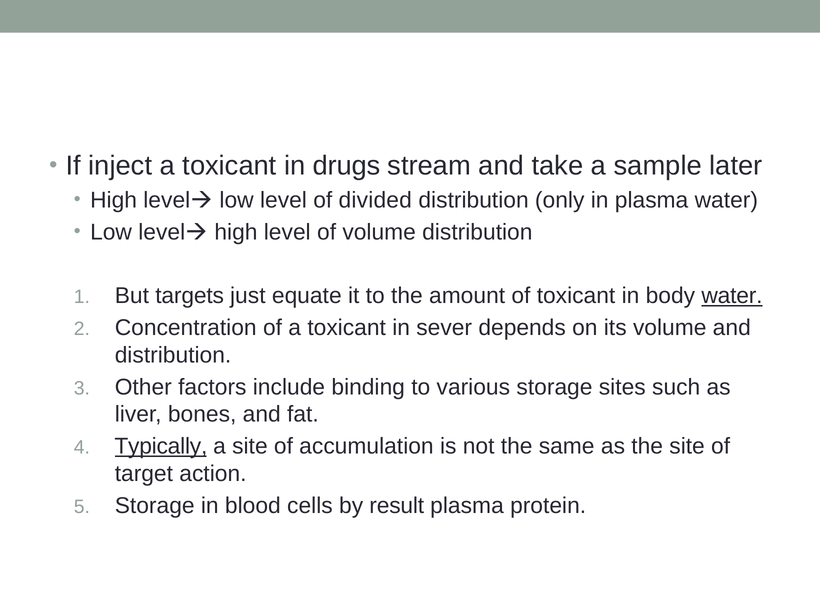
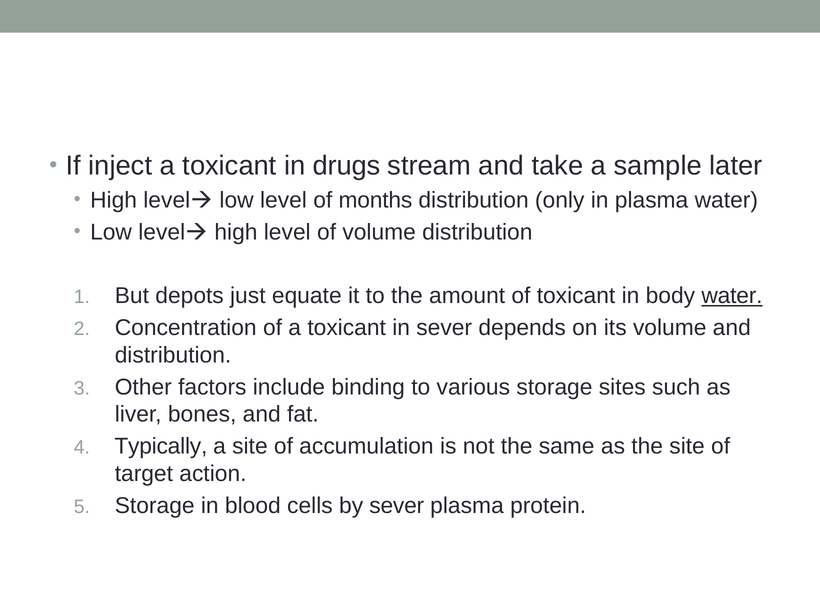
divided: divided -> months
targets: targets -> depots
Typically underline: present -> none
by result: result -> sever
